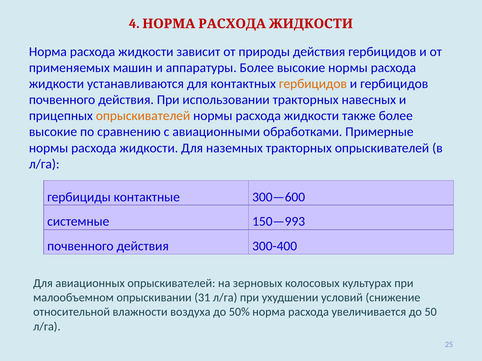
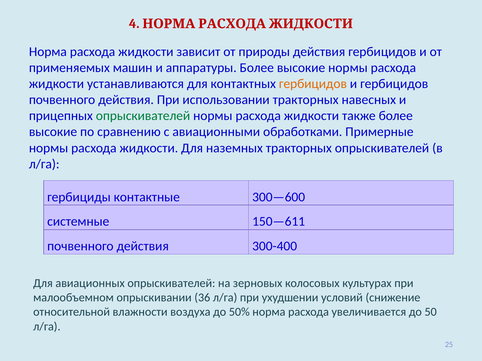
опрыскивателей at (143, 116) colour: orange -> green
150—993: 150—993 -> 150—611
31: 31 -> 36
